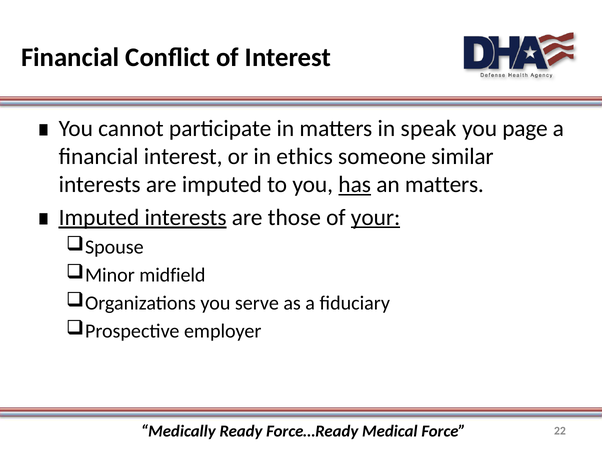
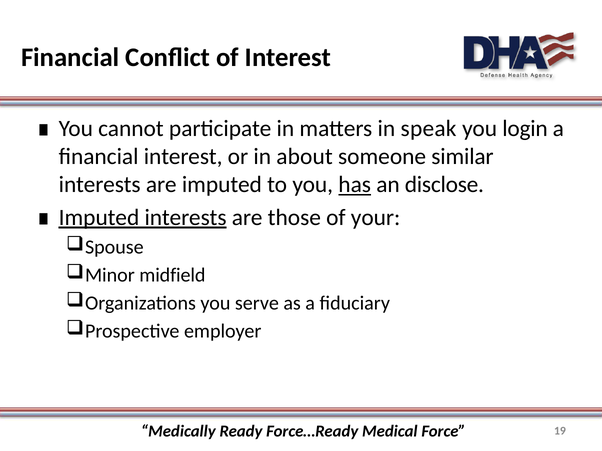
page: page -> login
ethics: ethics -> about
an matters: matters -> disclose
your underline: present -> none
22: 22 -> 19
